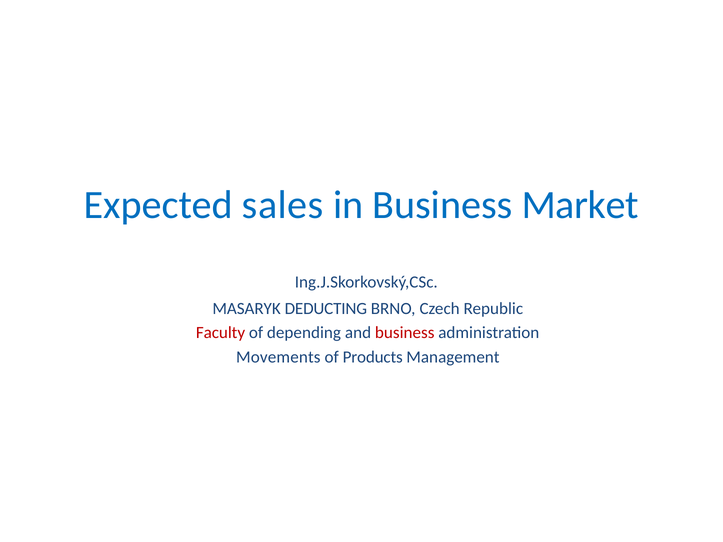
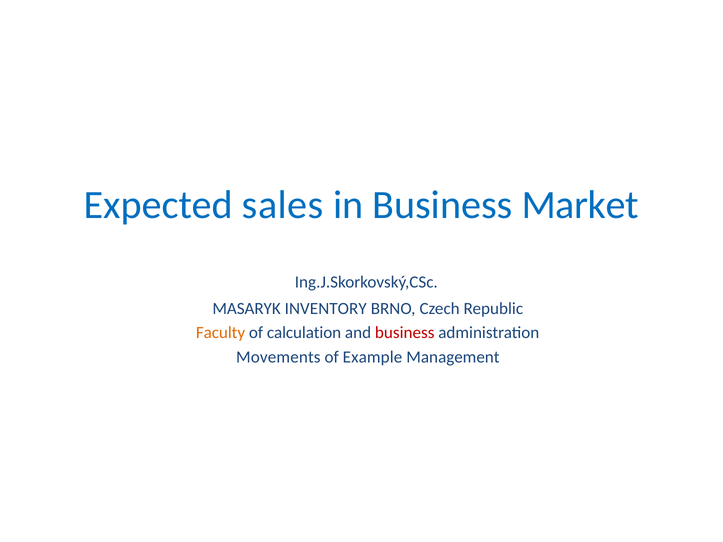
DEDUCTING: DEDUCTING -> INVENTORY
Faculty colour: red -> orange
depending: depending -> calculation
Products: Products -> Example
